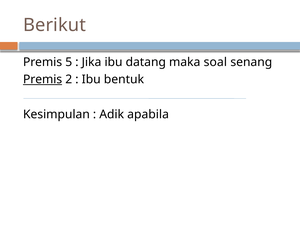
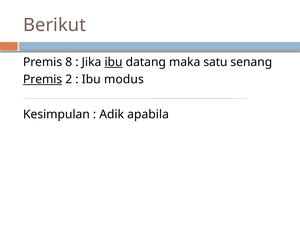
5: 5 -> 8
ibu at (114, 62) underline: none -> present
soal: soal -> satu
bentuk: bentuk -> modus
